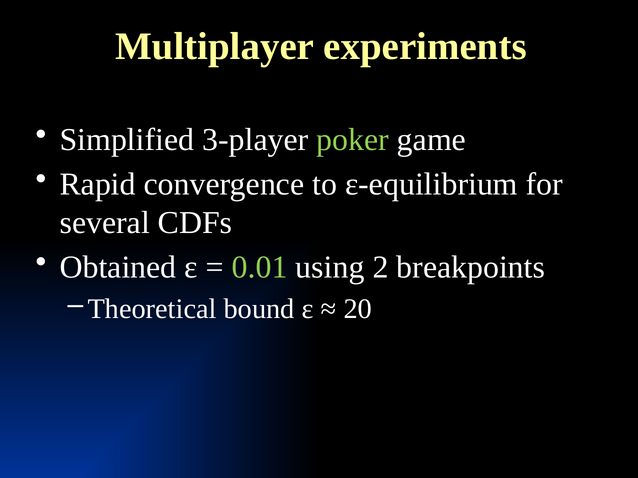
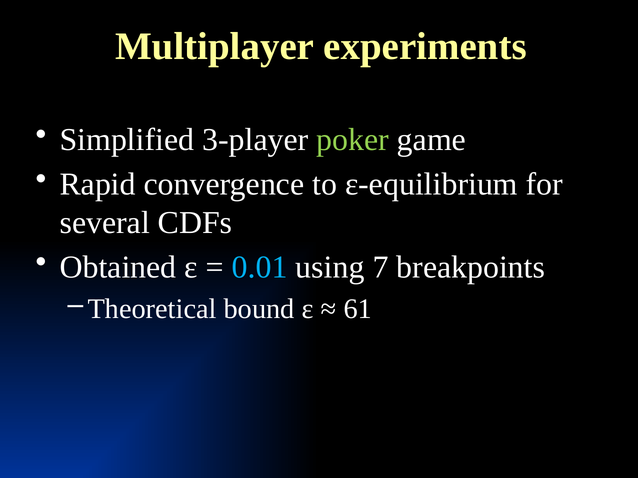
0.01 colour: light green -> light blue
2: 2 -> 7
20: 20 -> 61
